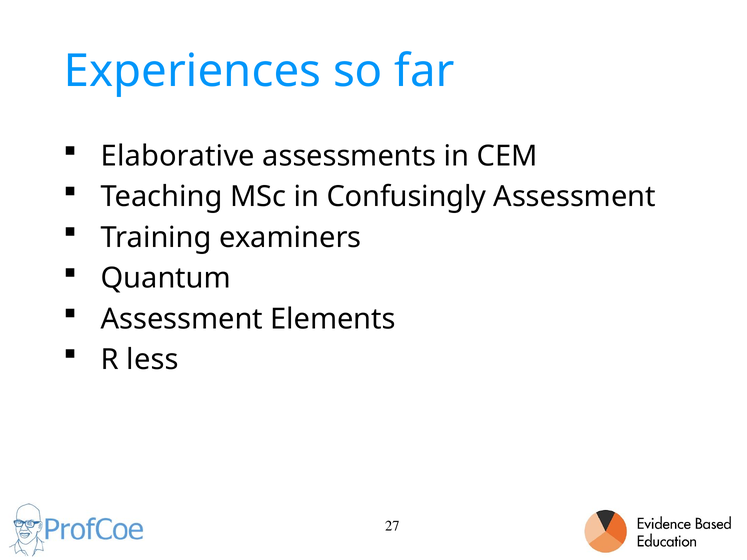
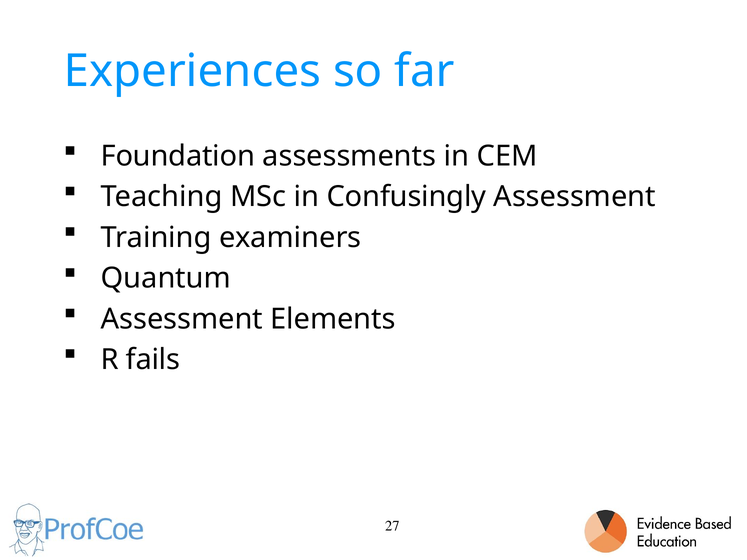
Elaborative: Elaborative -> Foundation
less: less -> fails
